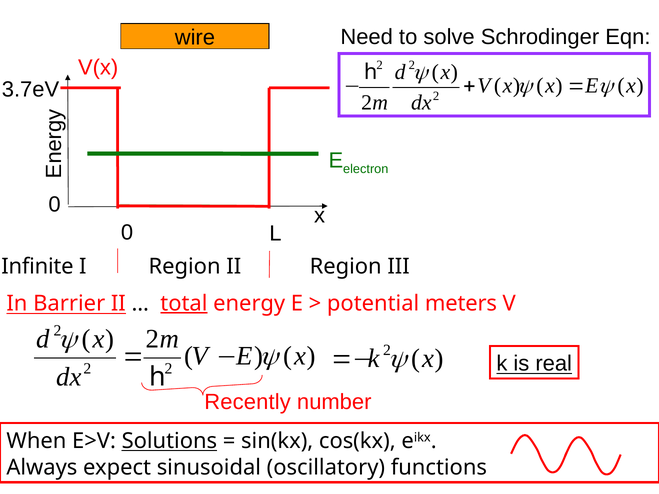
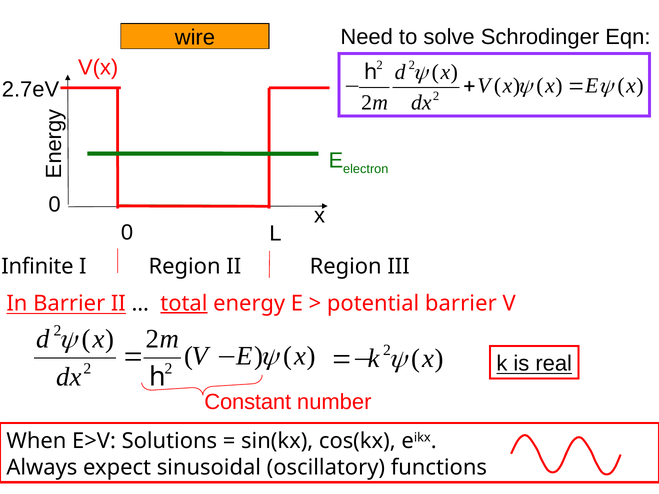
3.7eV: 3.7eV -> 2.7eV
potential meters: meters -> barrier
Recently: Recently -> Constant
Solutions underline: present -> none
